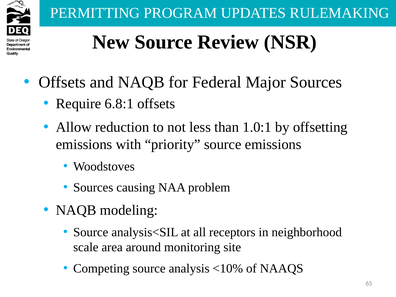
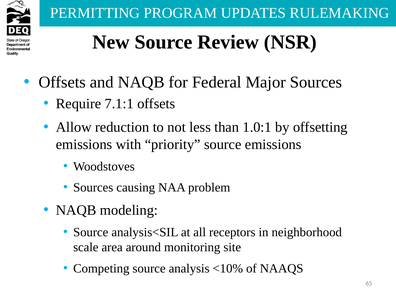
6.8:1: 6.8:1 -> 7.1:1
